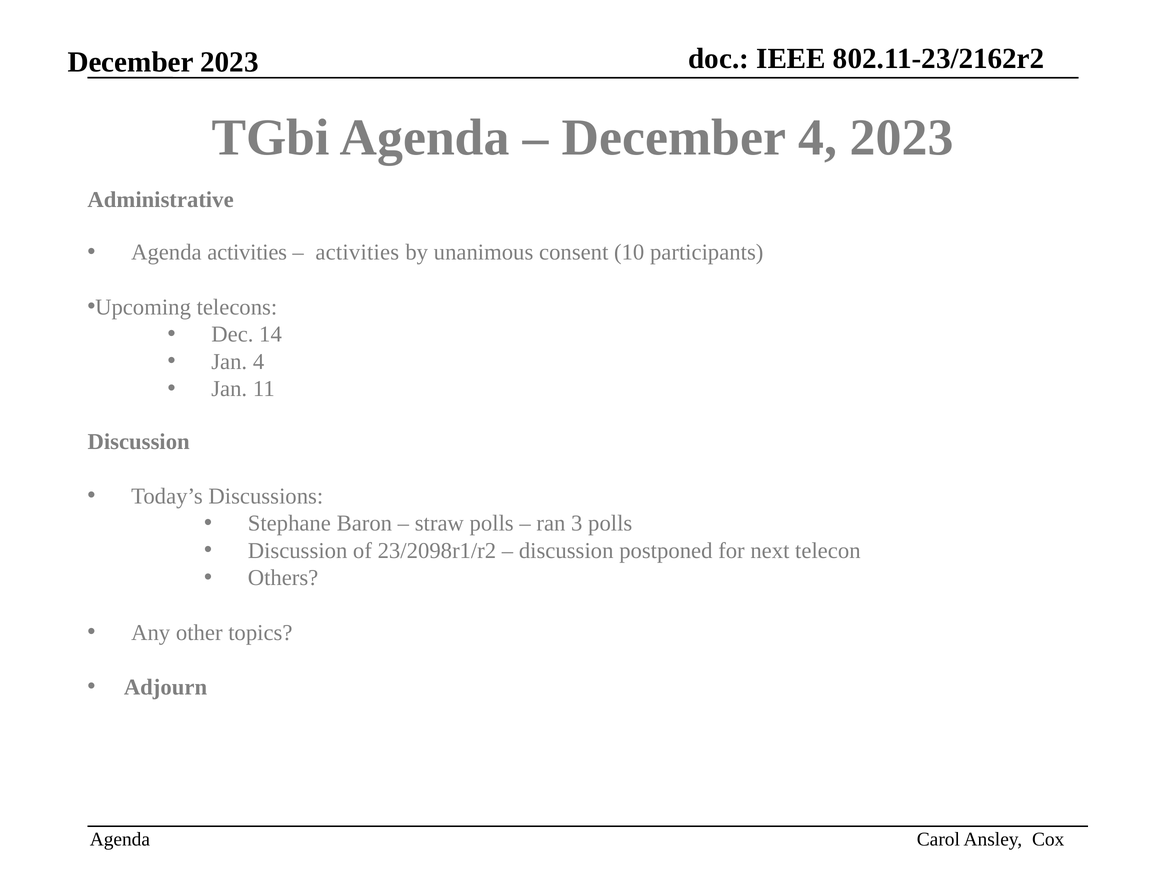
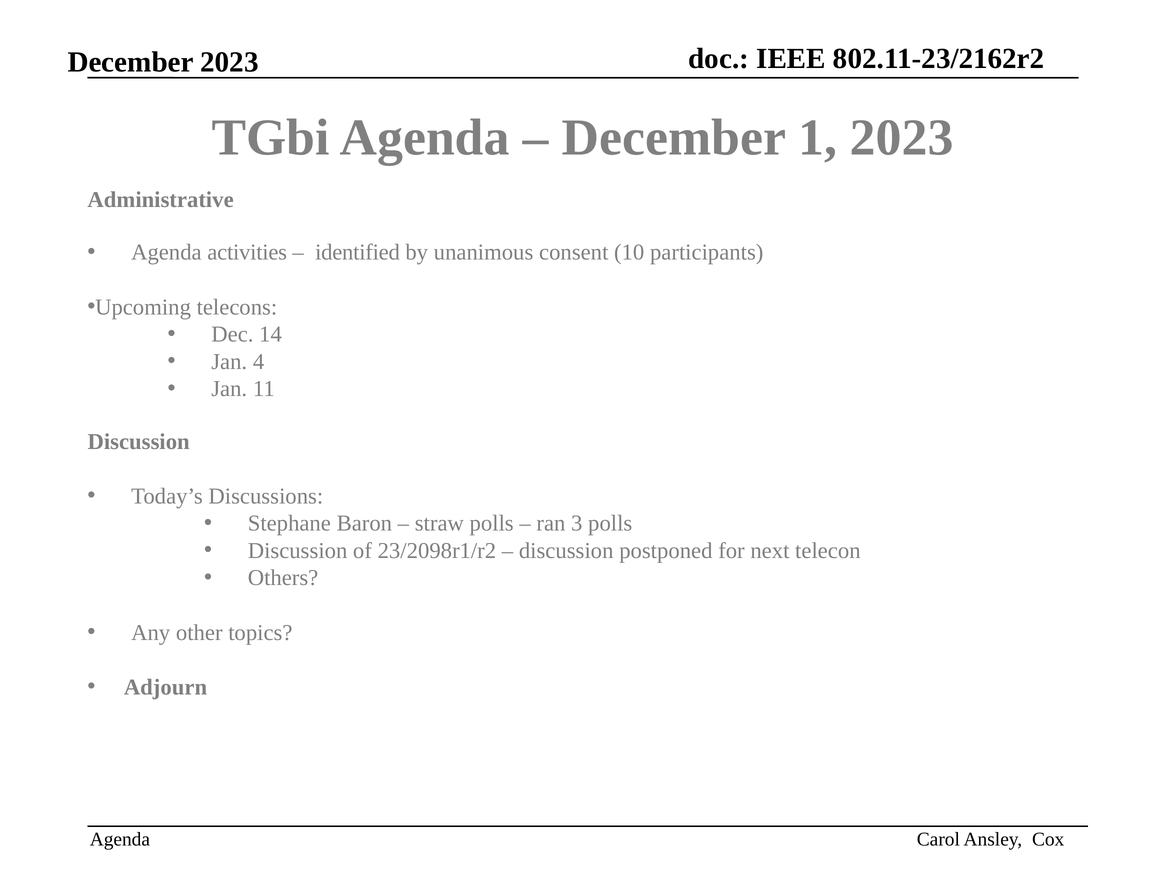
December 4: 4 -> 1
activities at (357, 252): activities -> identified
